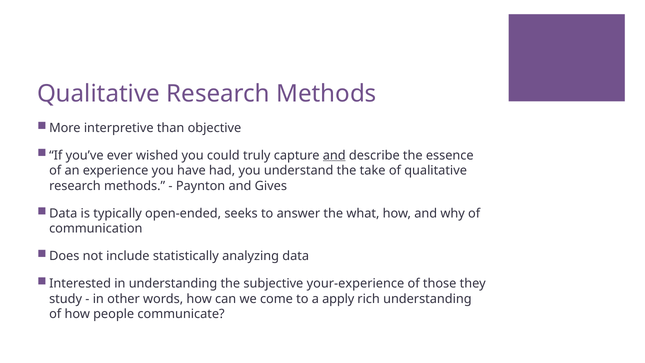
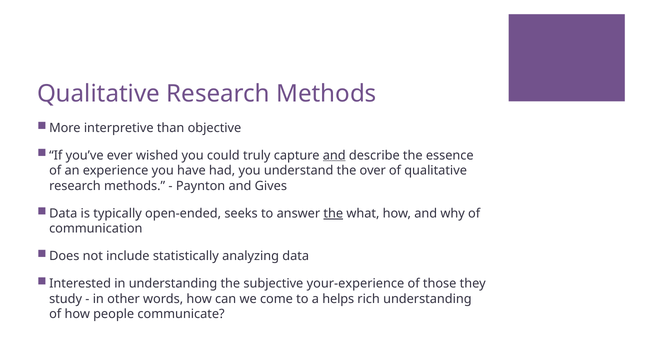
take: take -> over
the at (333, 213) underline: none -> present
apply: apply -> helps
